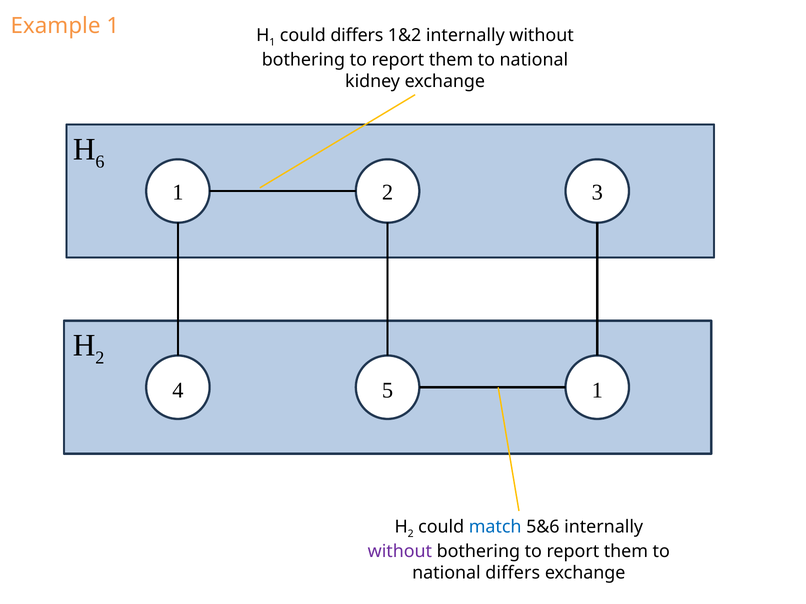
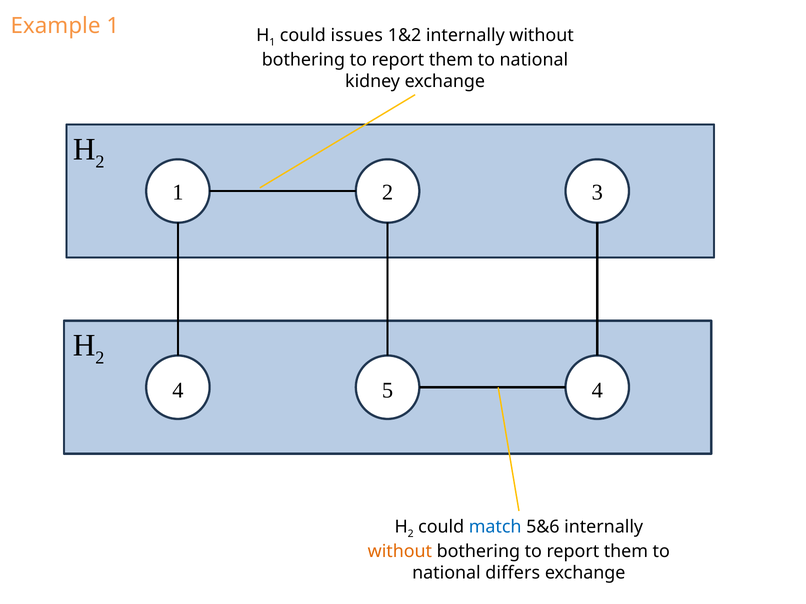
could differs: differs -> issues
6 at (100, 162): 6 -> 2
5 1: 1 -> 4
without at (400, 552) colour: purple -> orange
